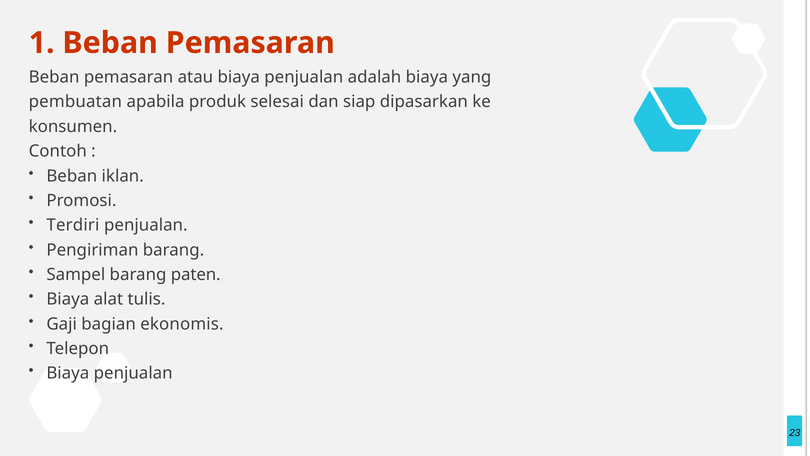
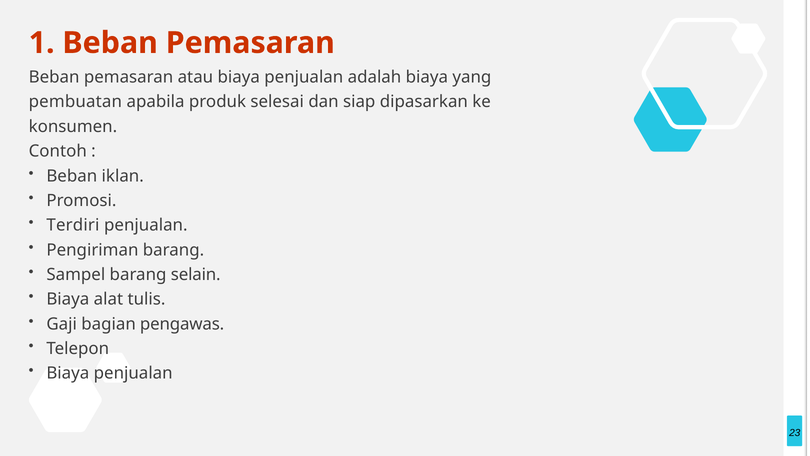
paten: paten -> selain
ekonomis: ekonomis -> pengawas
